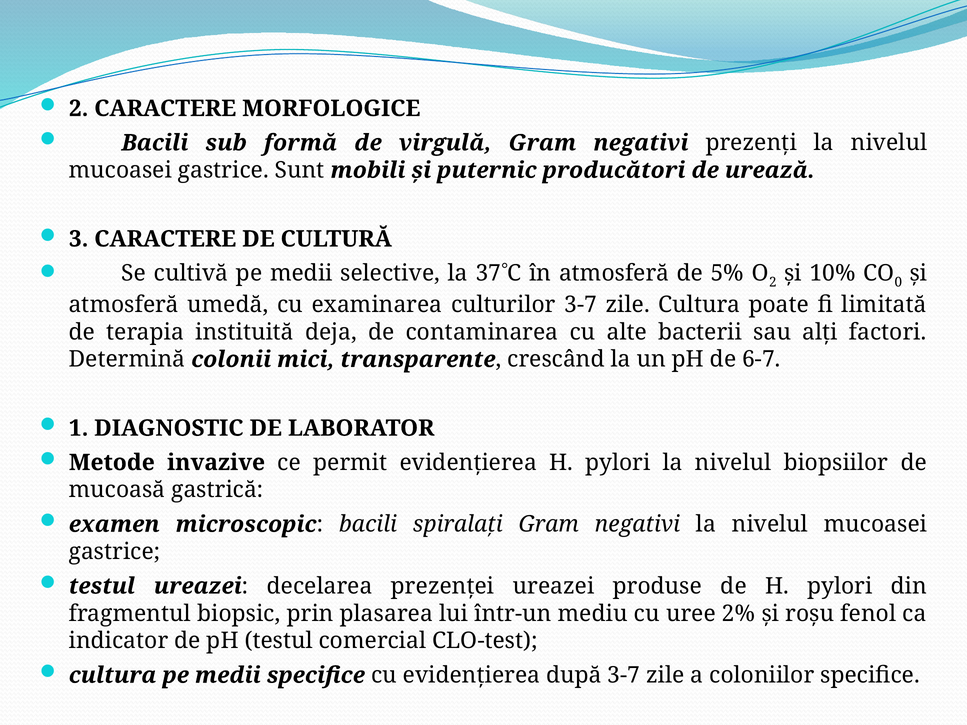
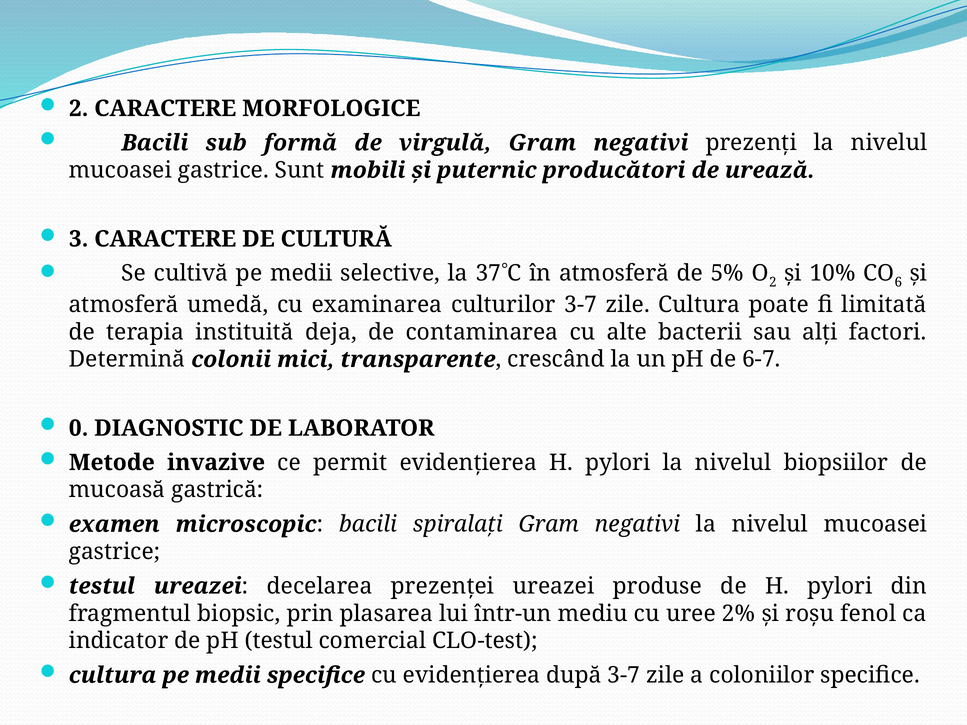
0: 0 -> 6
1: 1 -> 0
